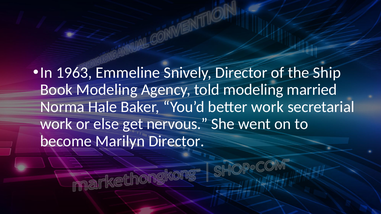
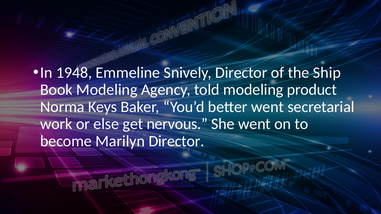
1963: 1963 -> 1948
married: married -> product
Hale: Hale -> Keys
better work: work -> went
